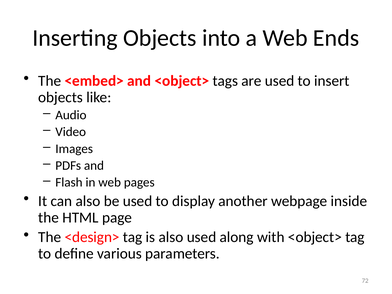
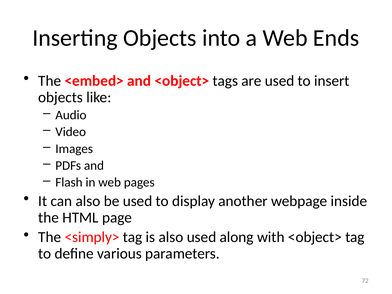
<design>: <design> -> <simply>
